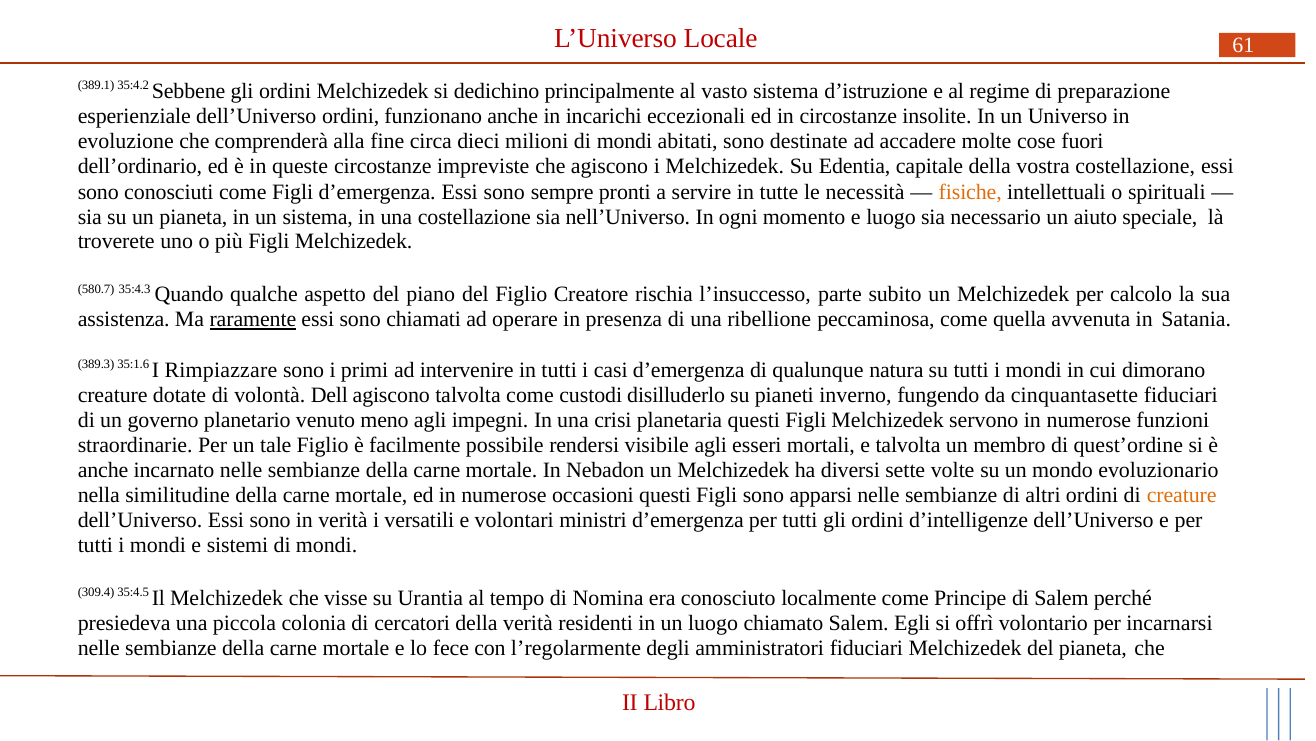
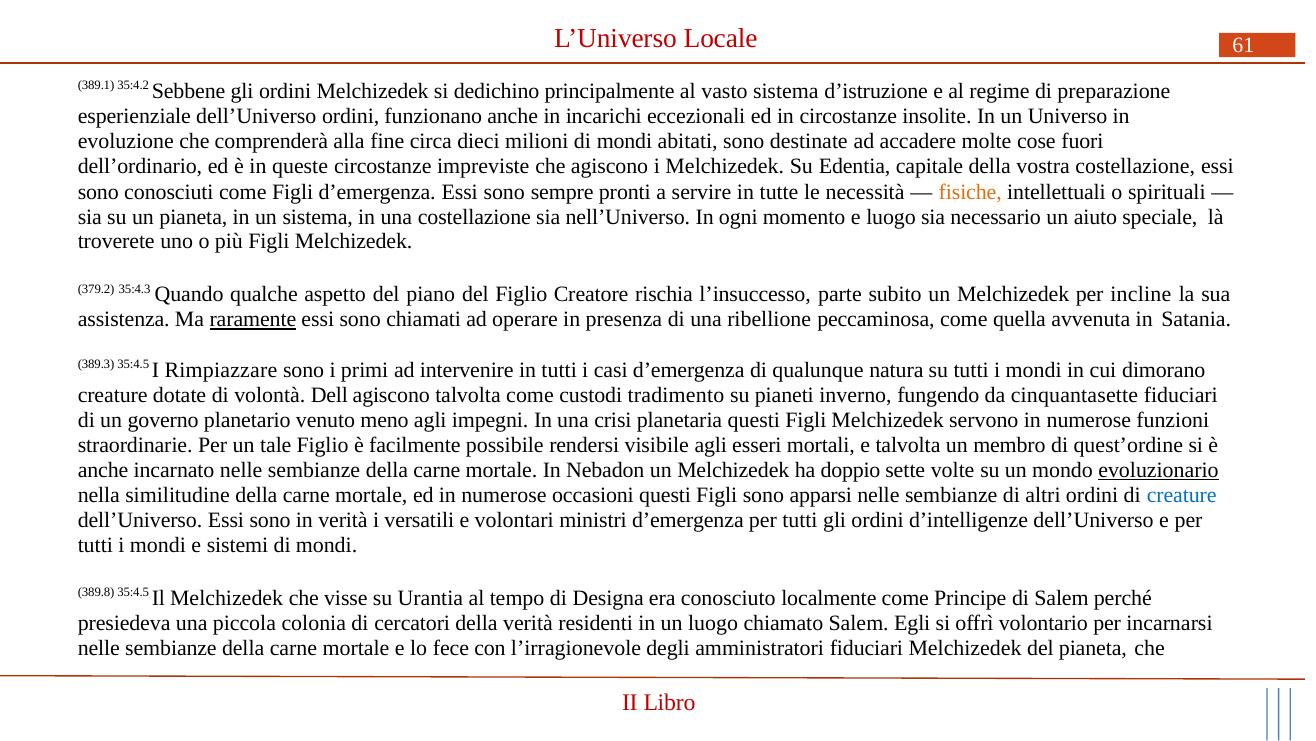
580.7: 580.7 -> 379.2
calcolo: calcolo -> incline
389.3 35:1.6: 35:1.6 -> 35:4.5
disilluderlo: disilluderlo -> tradimento
diversi: diversi -> doppio
evoluzionario underline: none -> present
creature at (1182, 495) colour: orange -> blue
309.4: 309.4 -> 389.8
Nomina: Nomina -> Designa
l’regolarmente: l’regolarmente -> l’irragionevole
